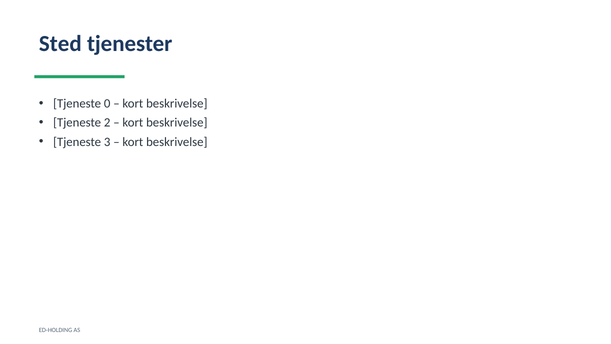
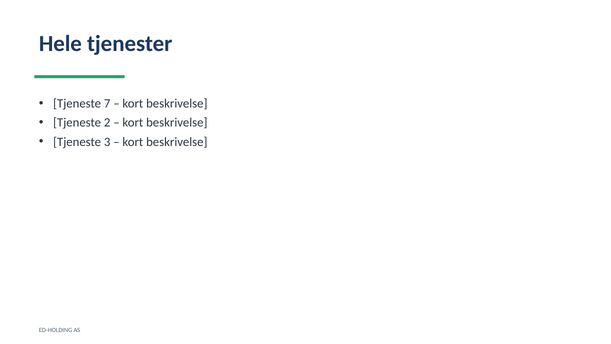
Sted: Sted -> Hele
0: 0 -> 7
